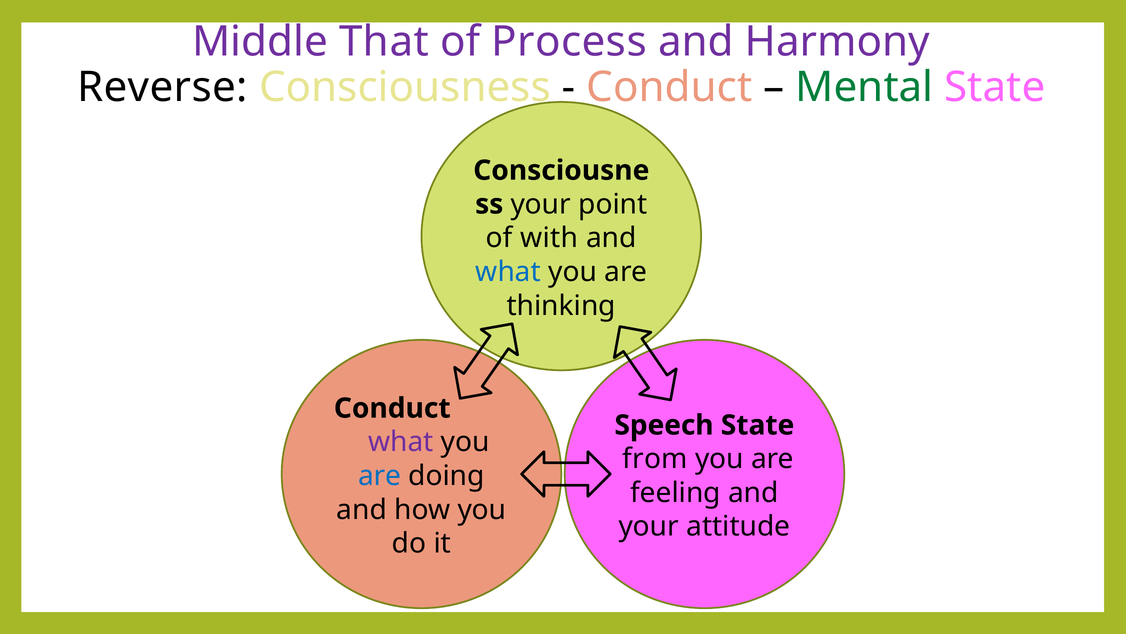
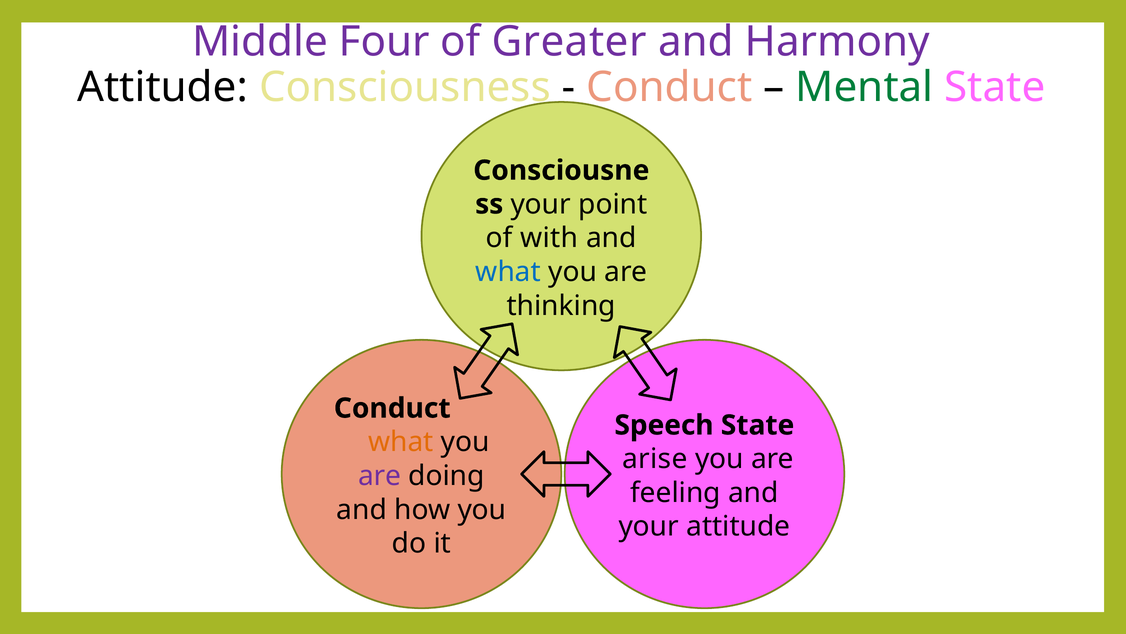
That: That -> Four
Process: Process -> Greater
Reverse at (162, 87): Reverse -> Attitude
what at (401, 442) colour: purple -> orange
from: from -> arise
are at (380, 475) colour: blue -> purple
